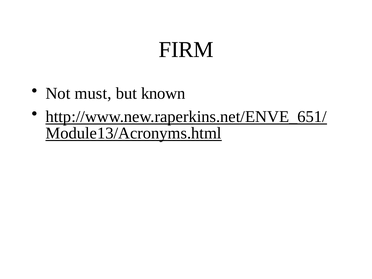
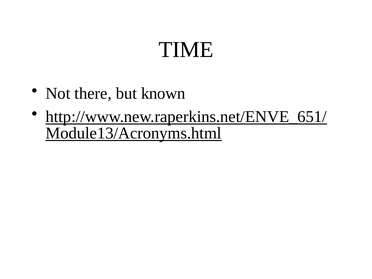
FIRM: FIRM -> TIME
must: must -> there
